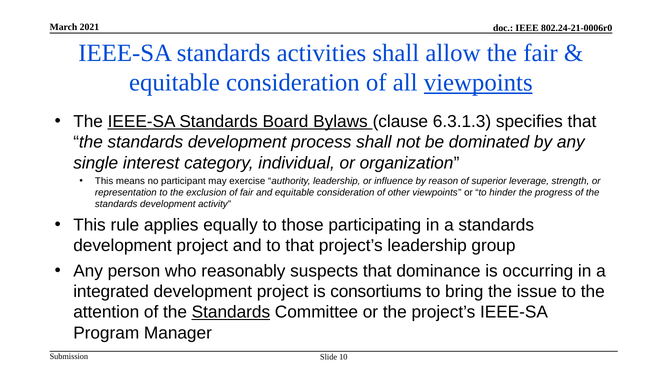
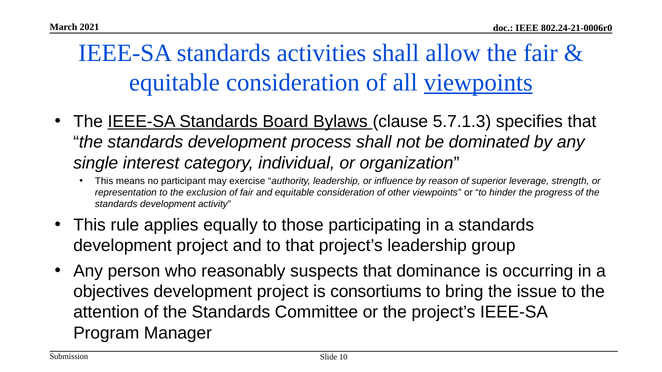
6.3.1.3: 6.3.1.3 -> 5.7.1.3
integrated: integrated -> objectives
Standards at (231, 312) underline: present -> none
